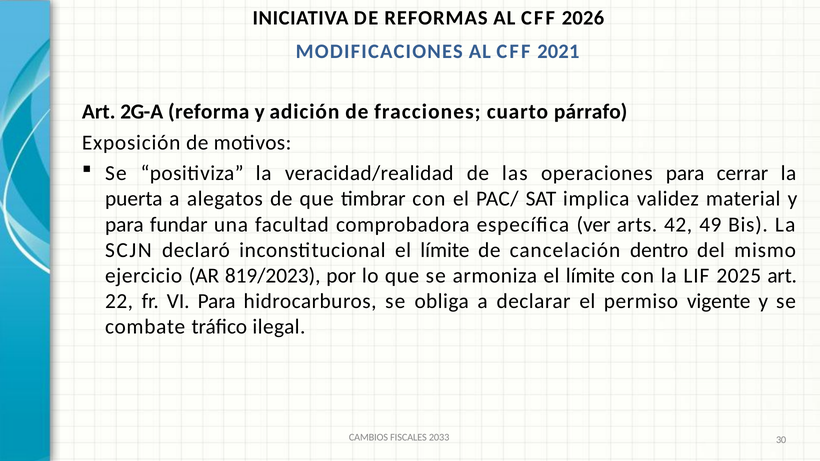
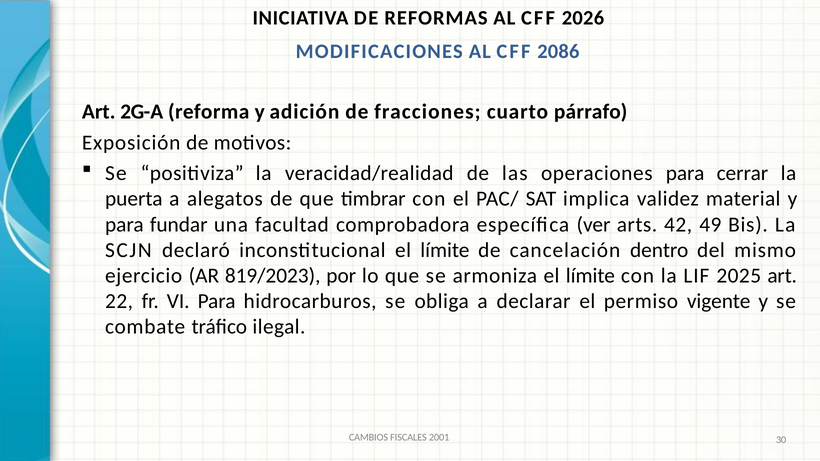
2021: 2021 -> 2086
2033: 2033 -> 2001
